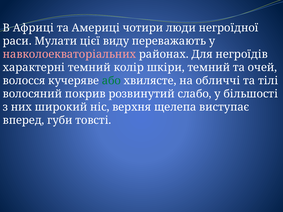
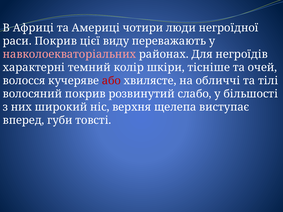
раси Мулати: Мулати -> Покрив
шкіри темний: темний -> тісніше
або colour: green -> red
